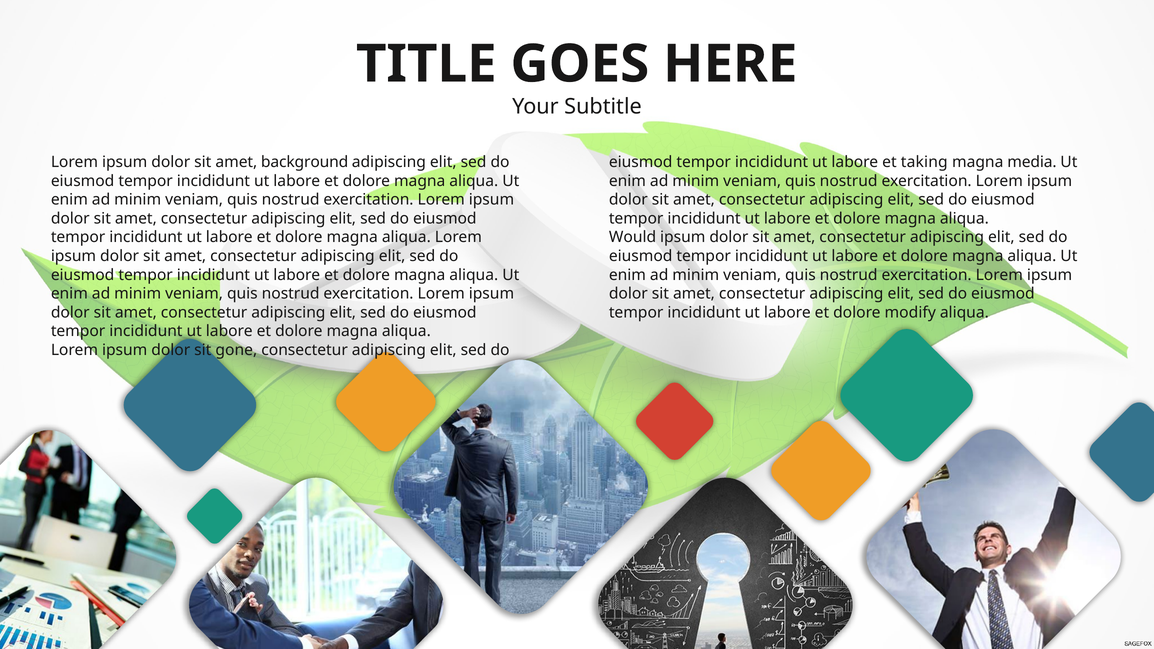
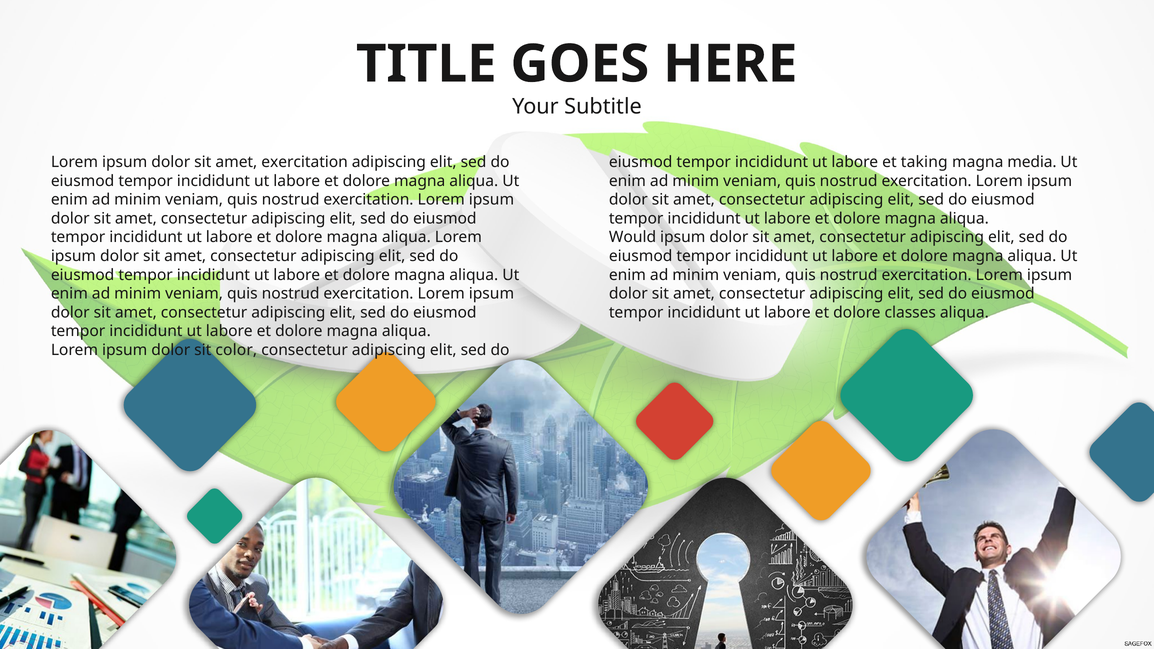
amet background: background -> exercitation
modify: modify -> classes
gone: gone -> color
